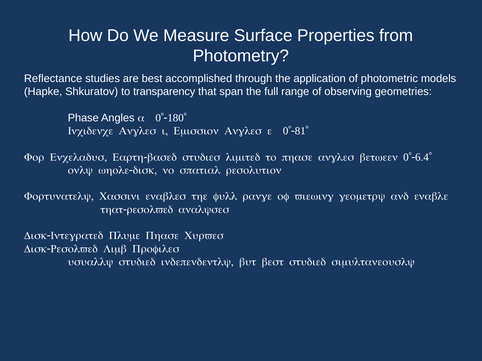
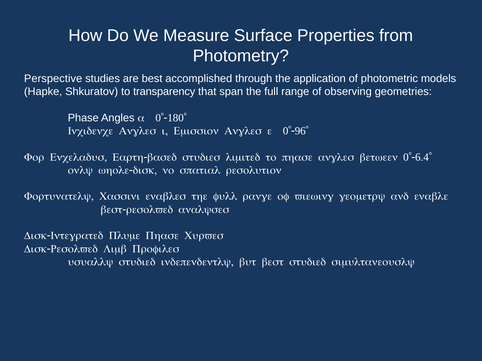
Reflectance: Reflectance -> Perspective
0°-81°: 0°-81° -> 0°-96°
that-resolved: that-resolved -> best-resolved
